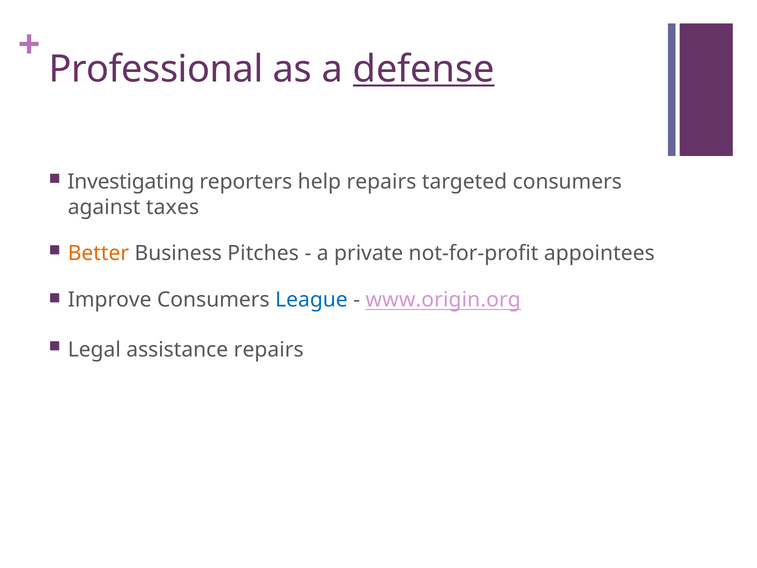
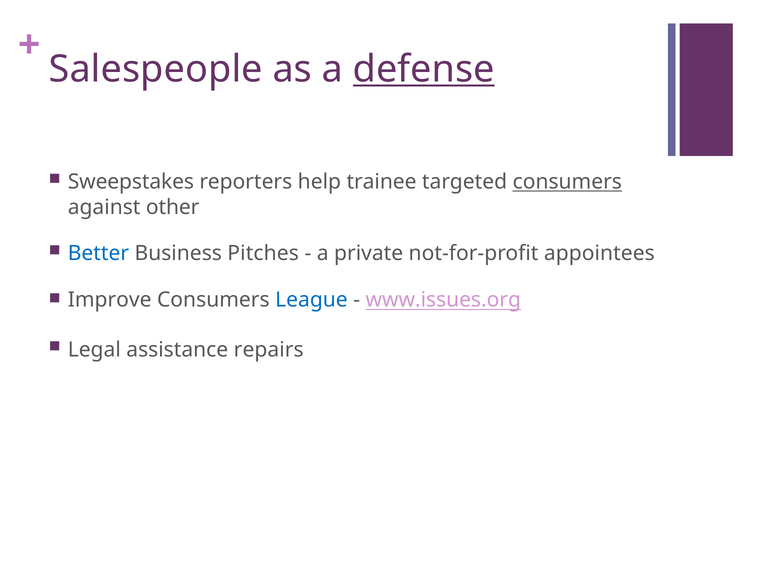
Professional: Professional -> Salespeople
Investigating: Investigating -> Sweepstakes
help repairs: repairs -> trainee
consumers at (567, 182) underline: none -> present
taxes: taxes -> other
Better colour: orange -> blue
www.origin.org: www.origin.org -> www.issues.org
